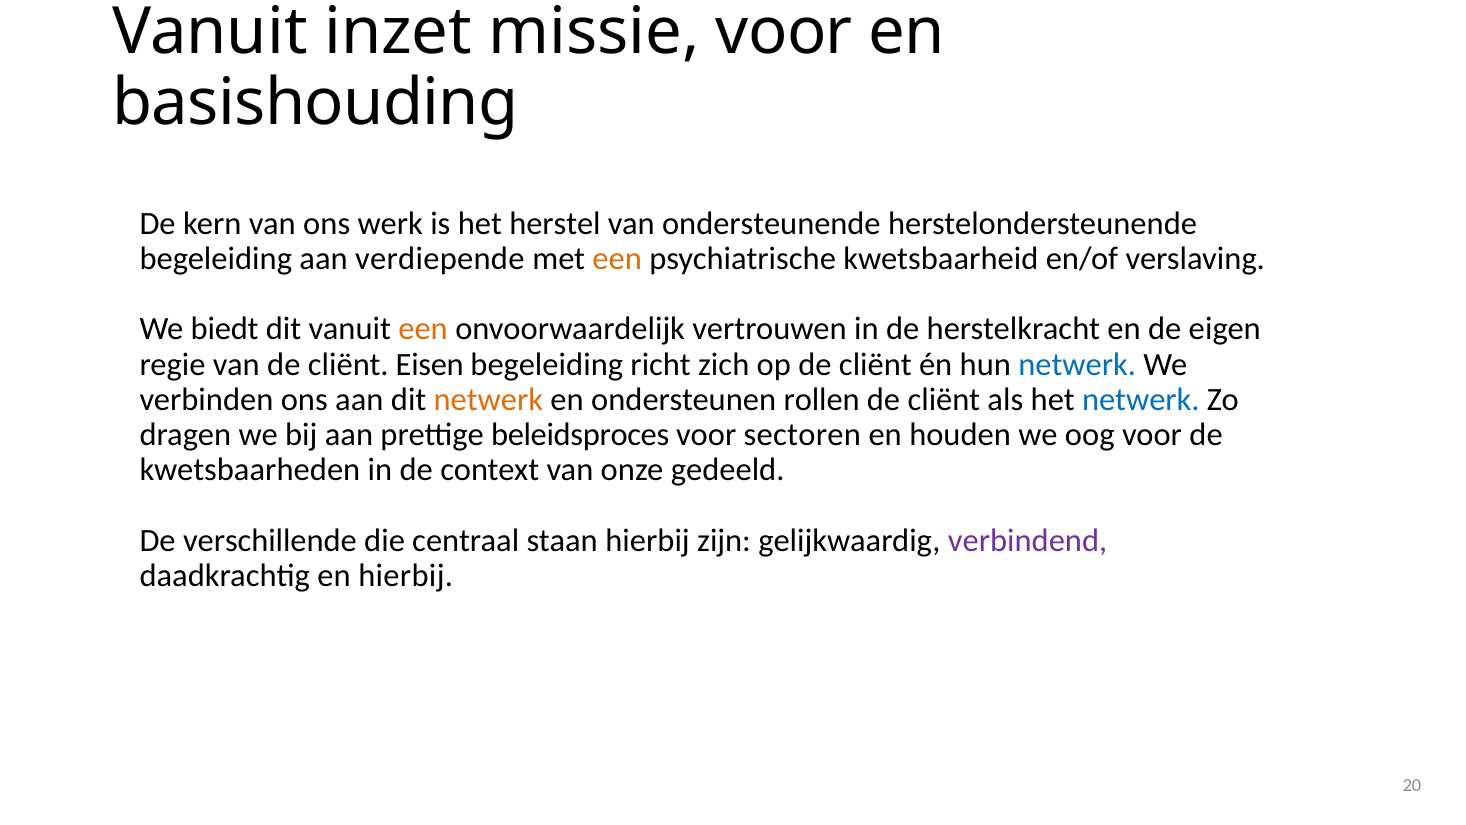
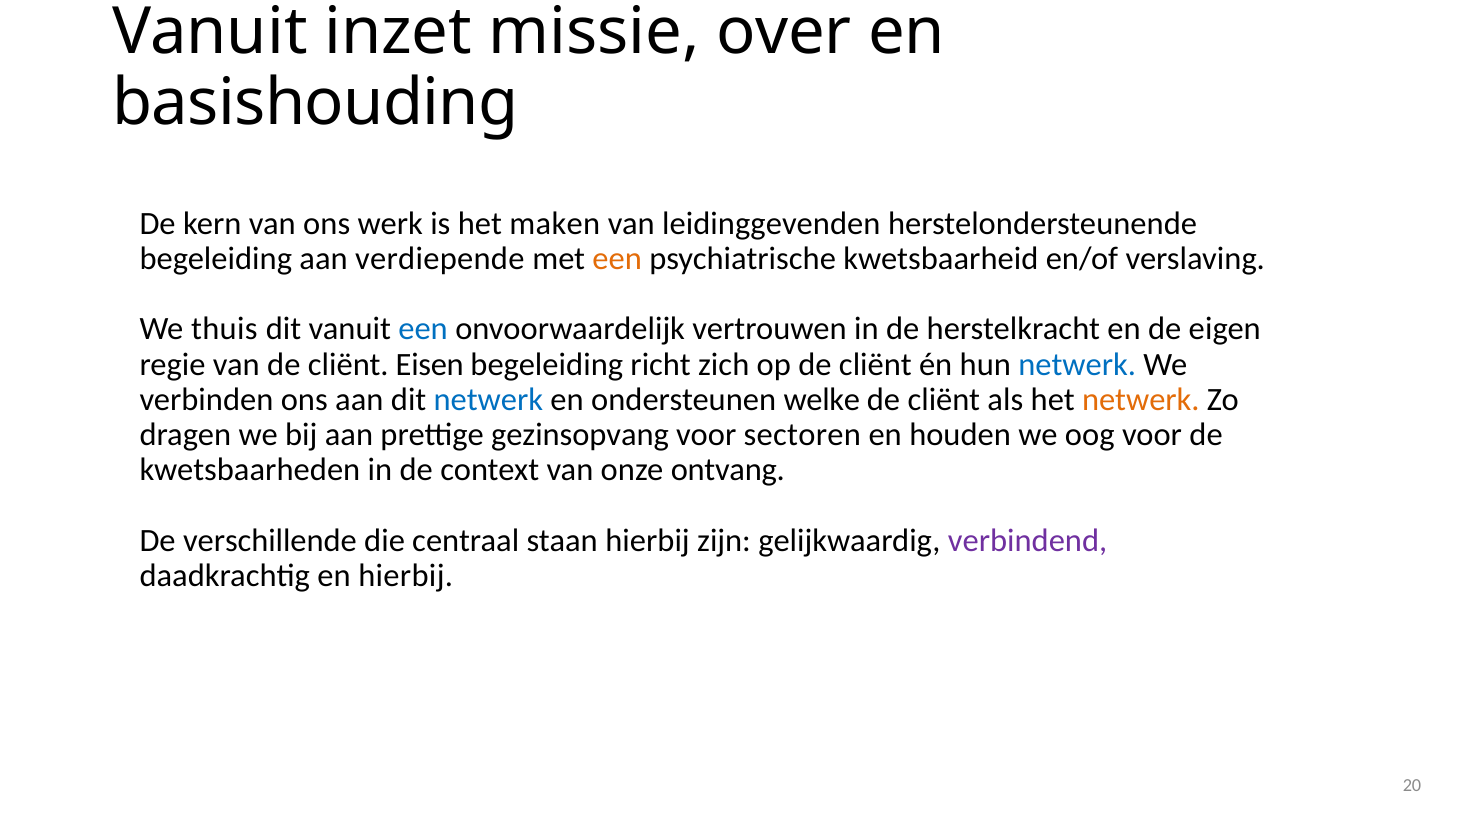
missie voor: voor -> over
herstel: herstel -> maken
ondersteunende: ondersteunende -> leidinggevenden
biedt: biedt -> thuis
een at (423, 329) colour: orange -> blue
netwerk at (488, 399) colour: orange -> blue
rollen: rollen -> welke
netwerk at (1141, 399) colour: blue -> orange
beleidsproces: beleidsproces -> gezinsopvang
gedeeld: gedeeld -> ontvang
